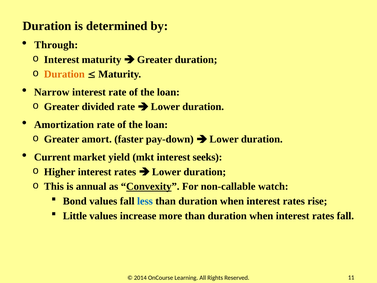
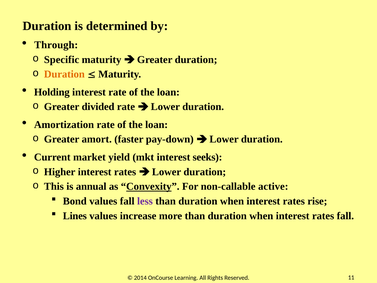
Interest at (62, 60): Interest -> Specific
Narrow: Narrow -> Holding
watch: watch -> active
less colour: blue -> purple
Little: Little -> Lines
